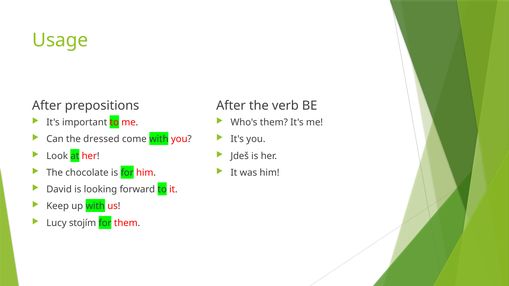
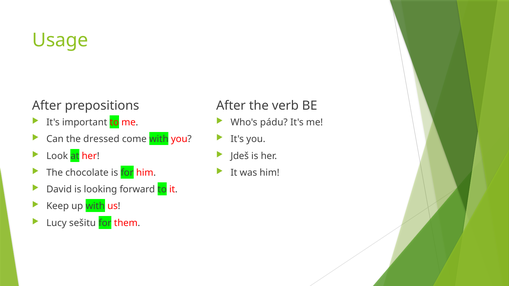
Who's them: them -> pádu
stojím: stojím -> sešitu
